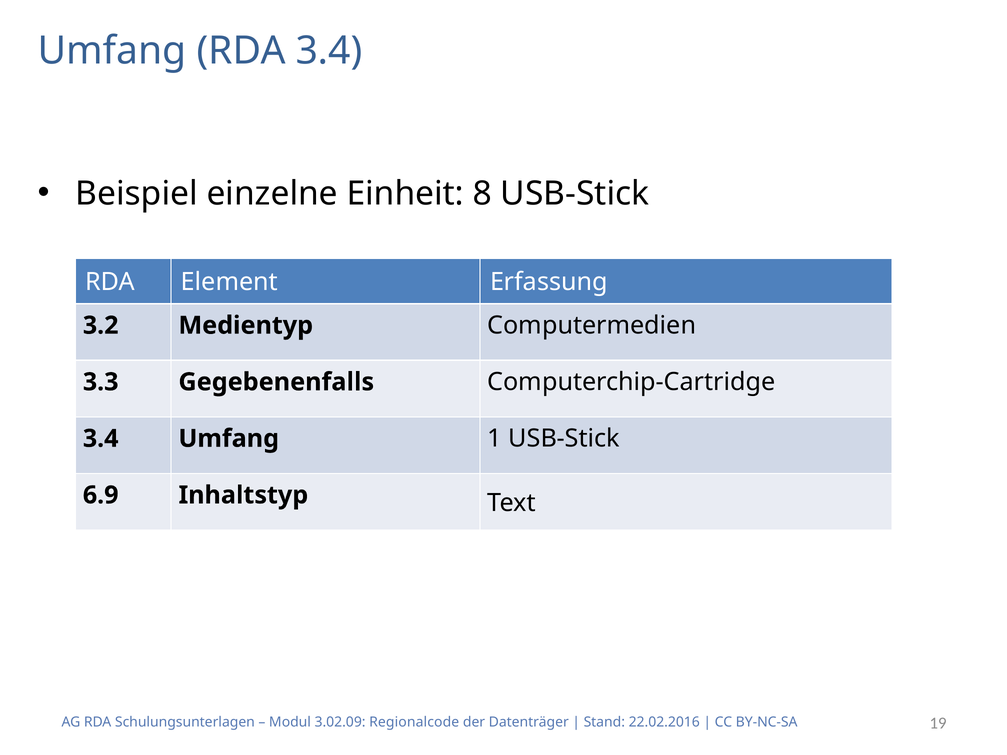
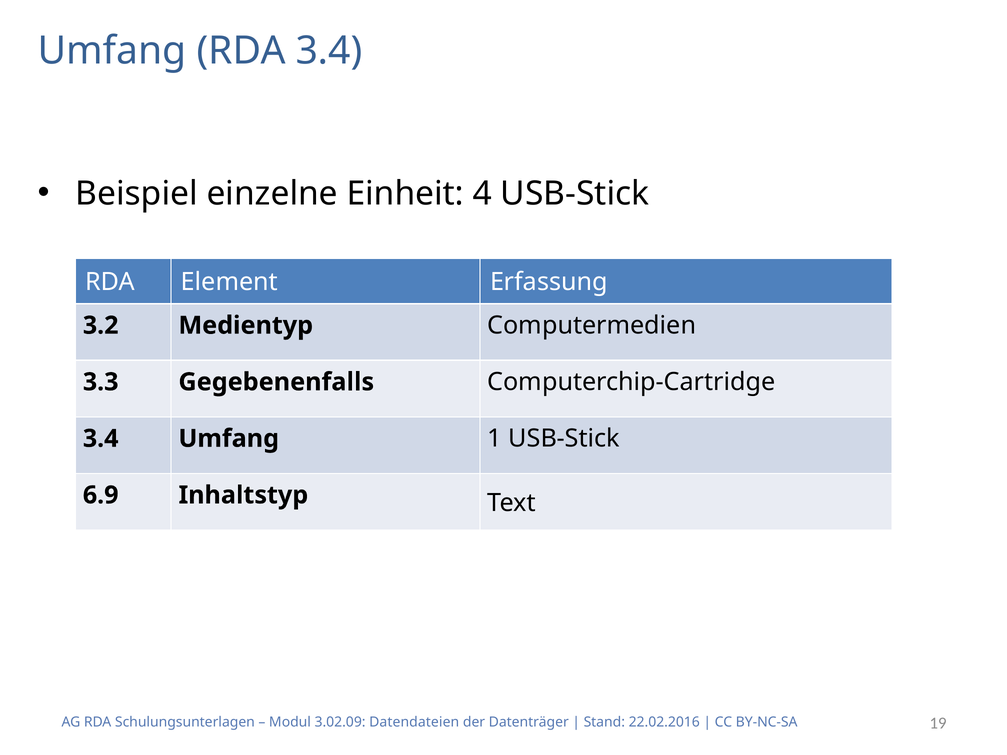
8: 8 -> 4
Regionalcode: Regionalcode -> Datendateien
